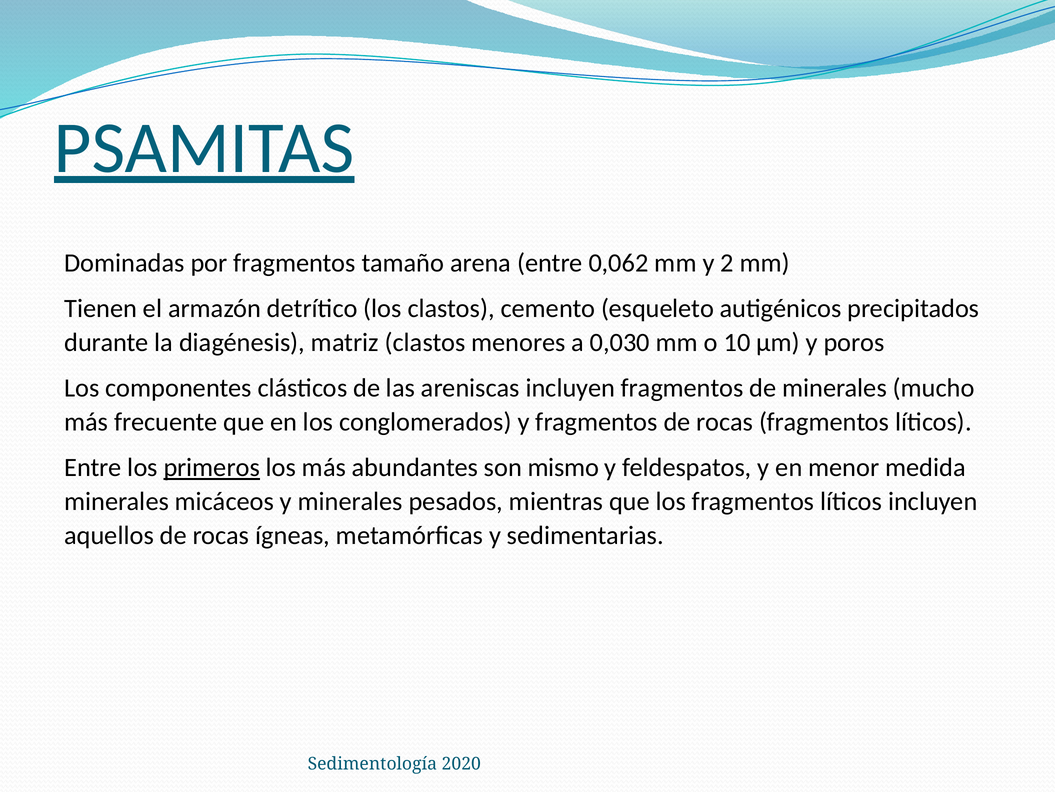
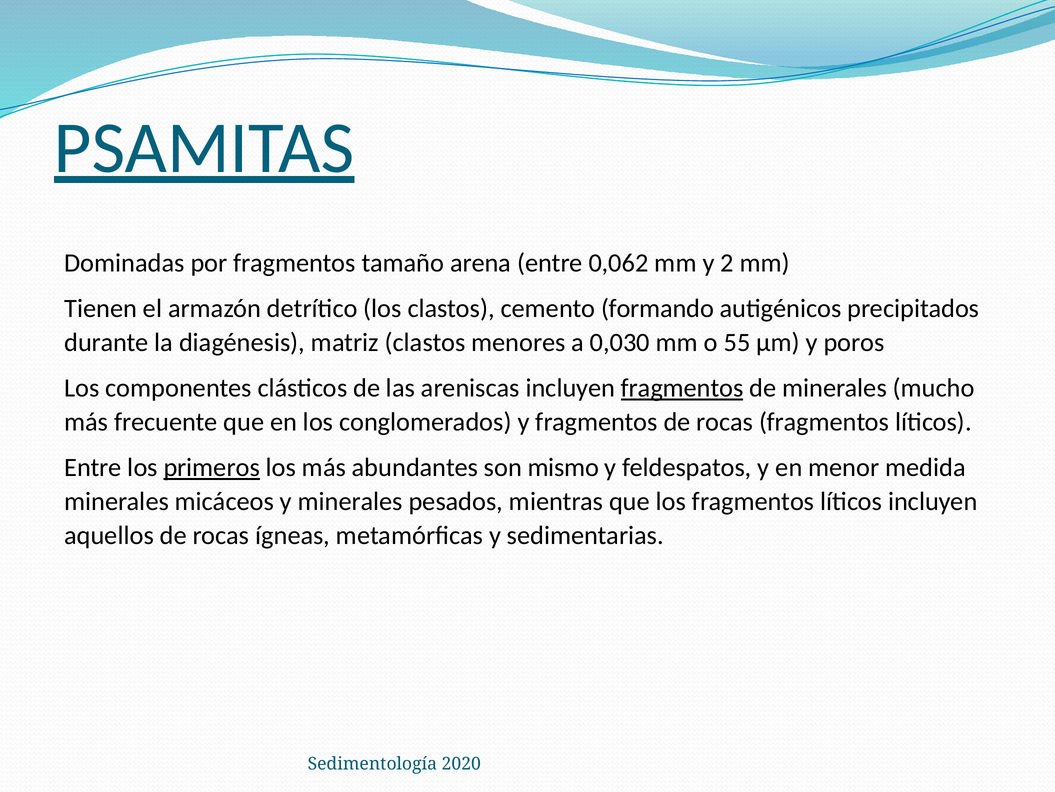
esqueleto: esqueleto -> formando
10: 10 -> 55
fragmentos at (682, 388) underline: none -> present
